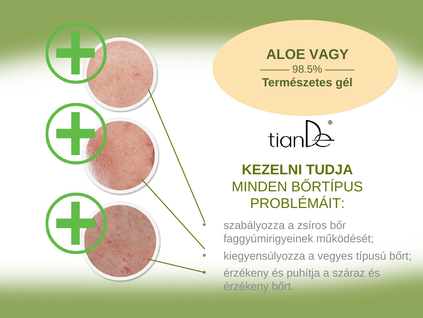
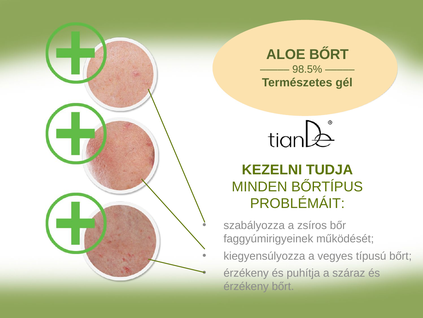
ALOE VAGY: VAGY -> BŐRT
